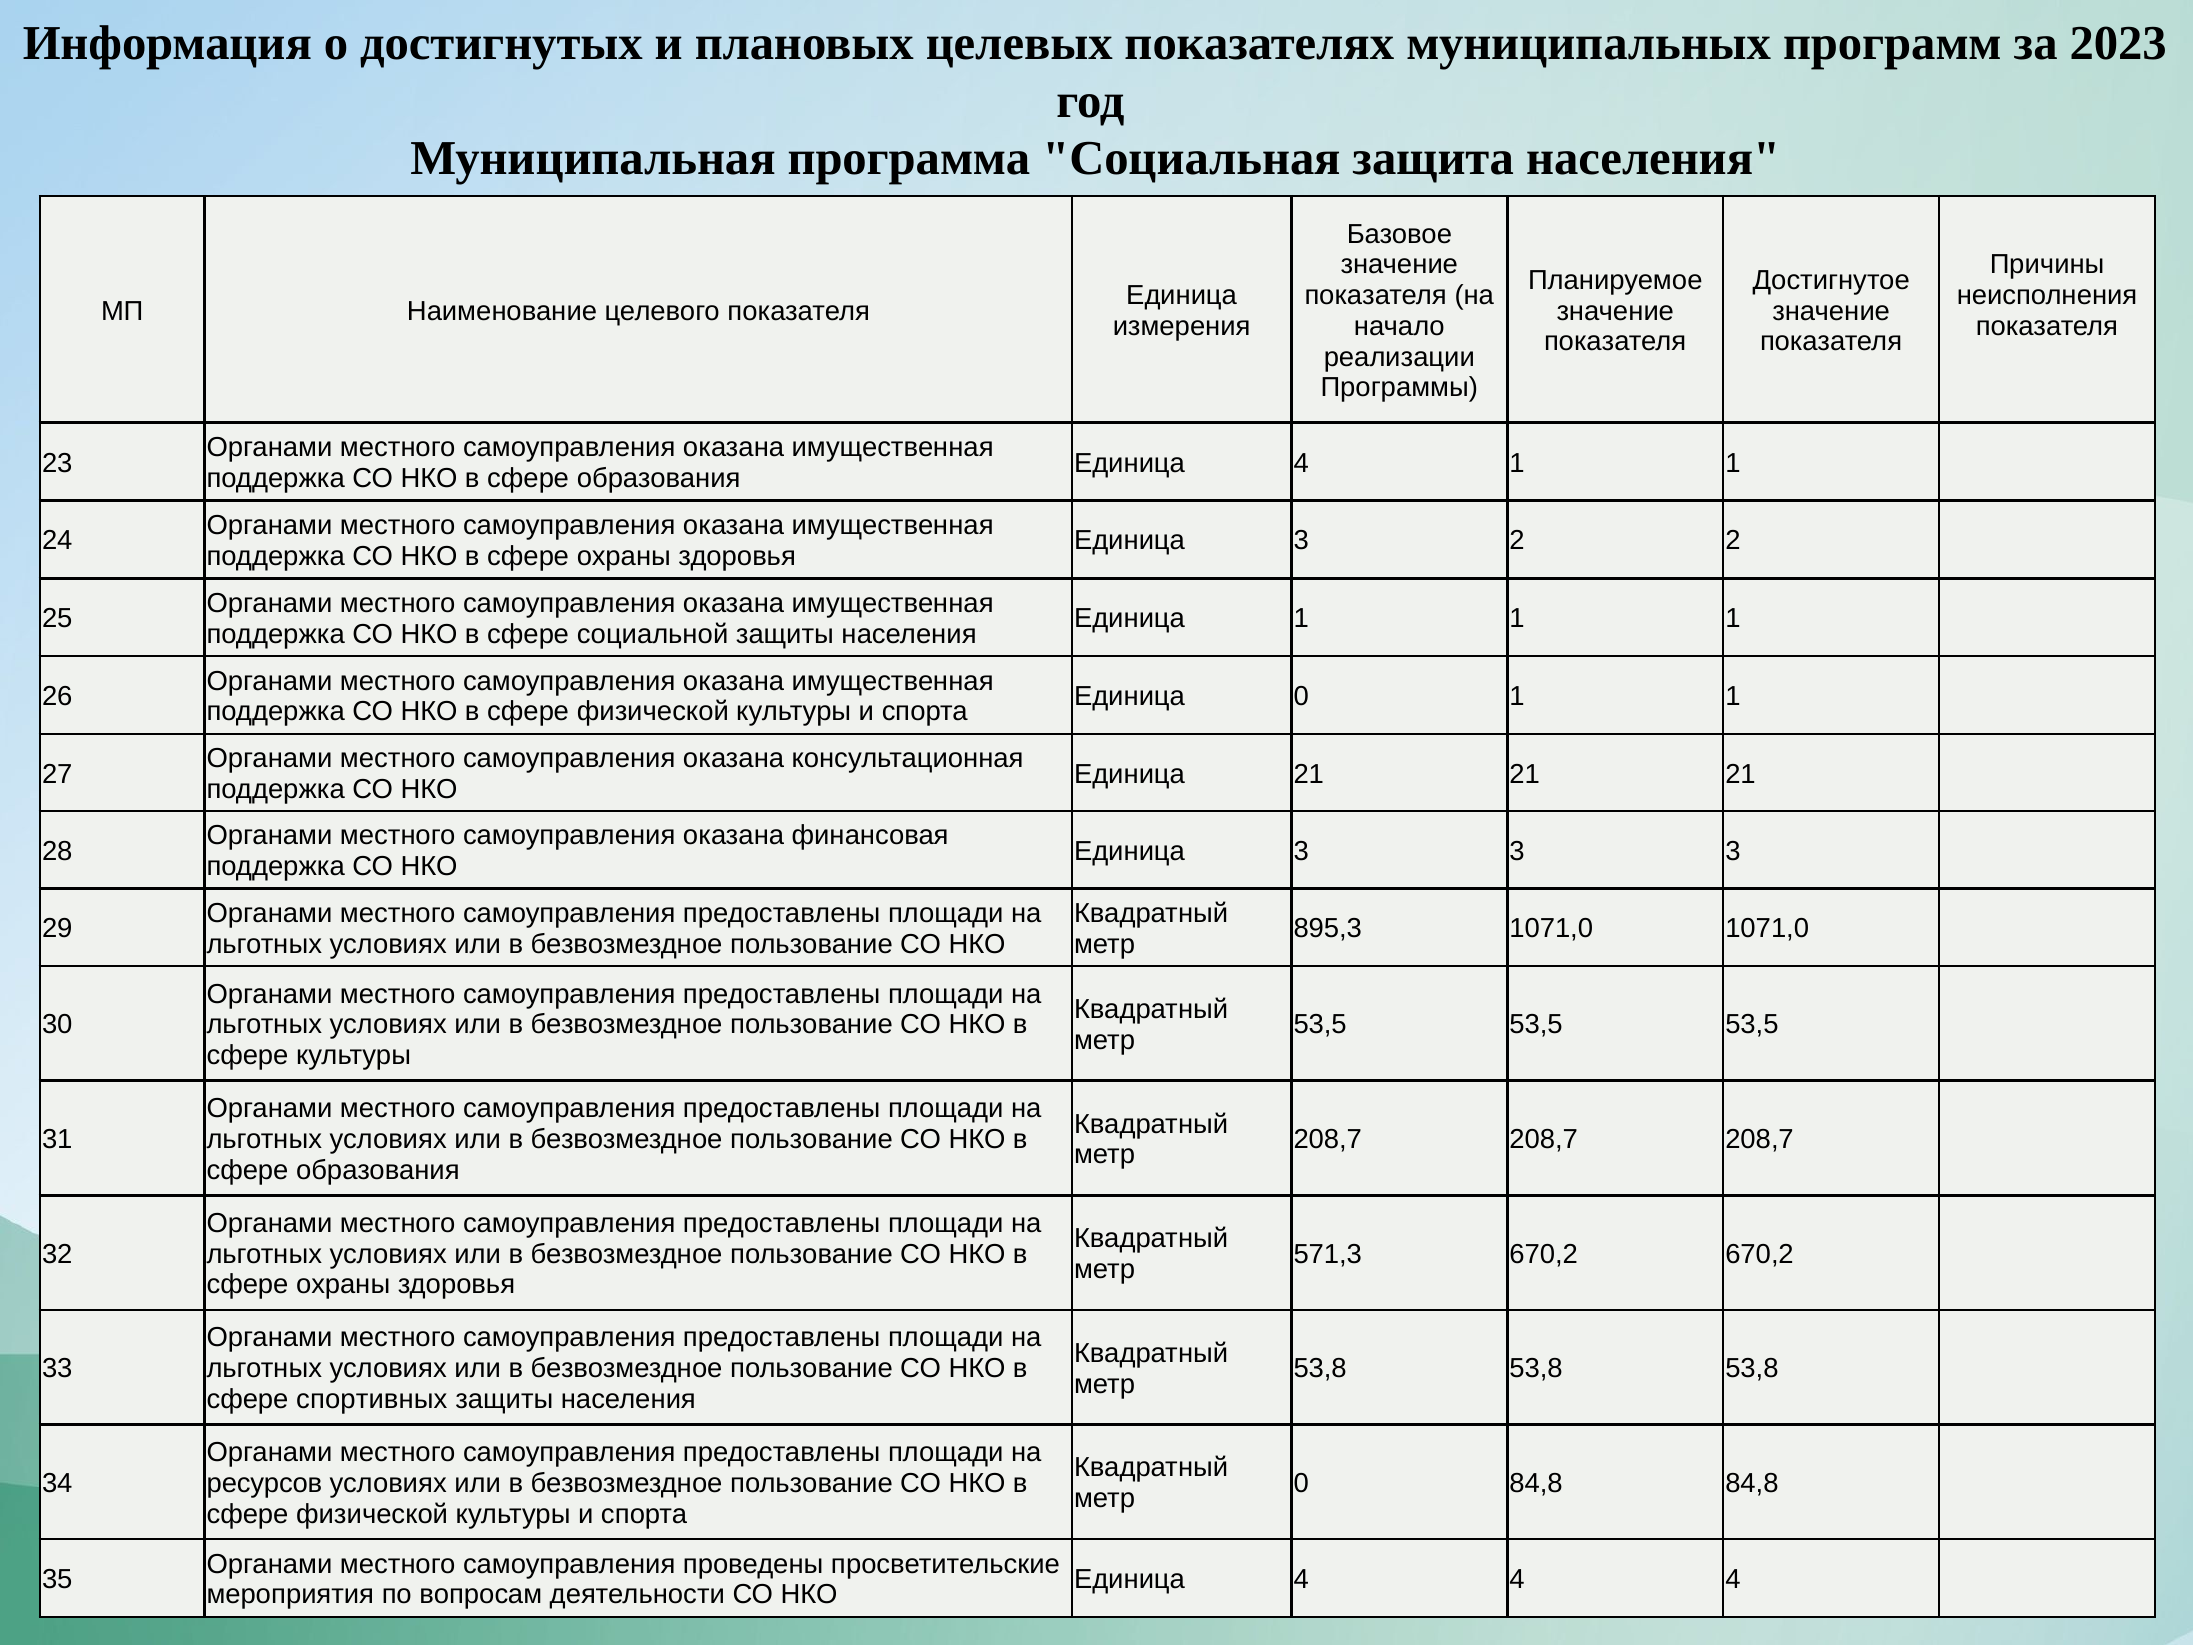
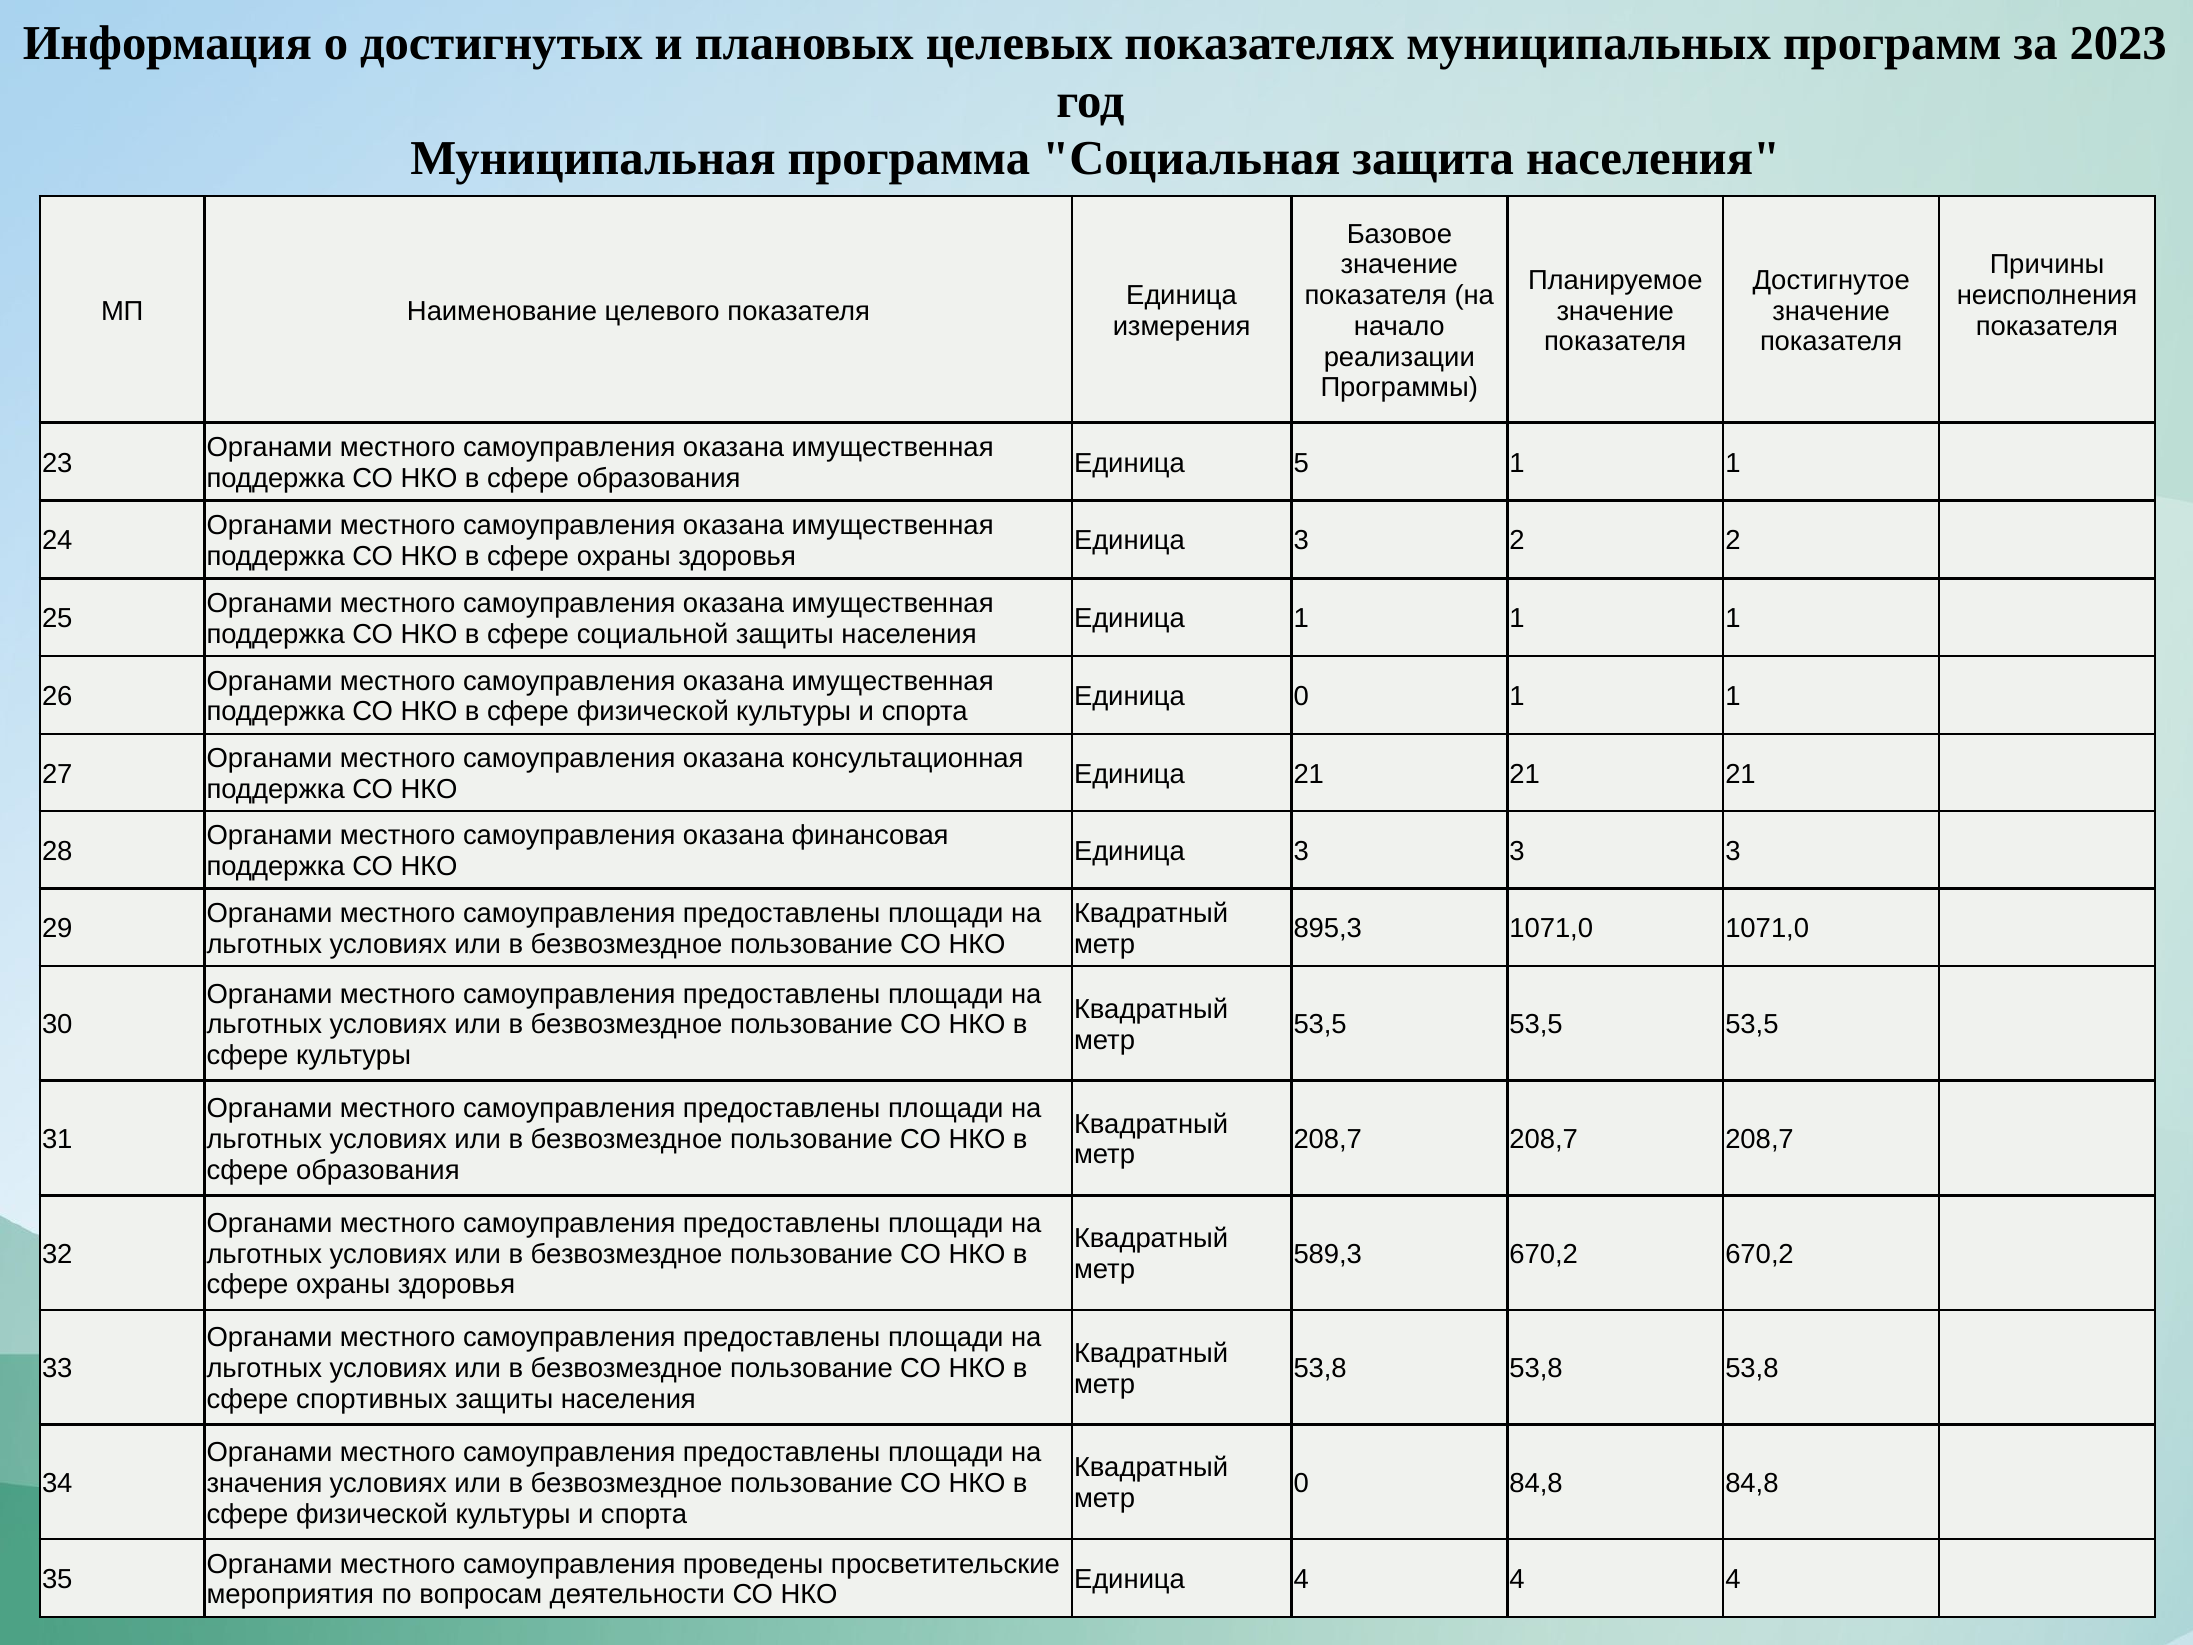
4 at (1301, 463): 4 -> 5
571,3: 571,3 -> 589,3
ресурсов: ресурсов -> значения
